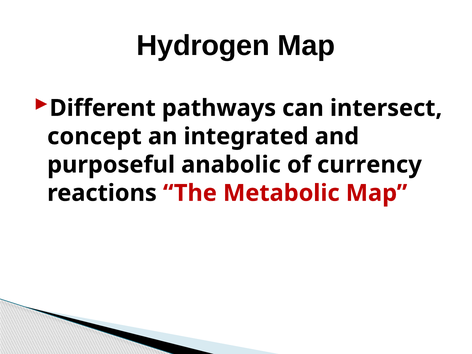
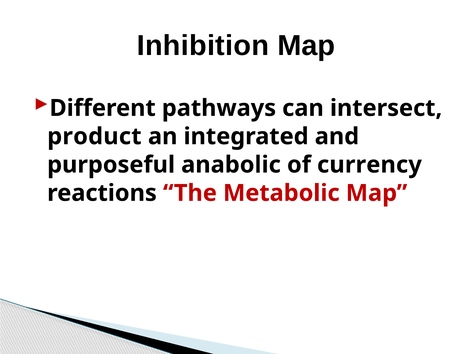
Hydrogen: Hydrogen -> Inhibition
concept: concept -> product
